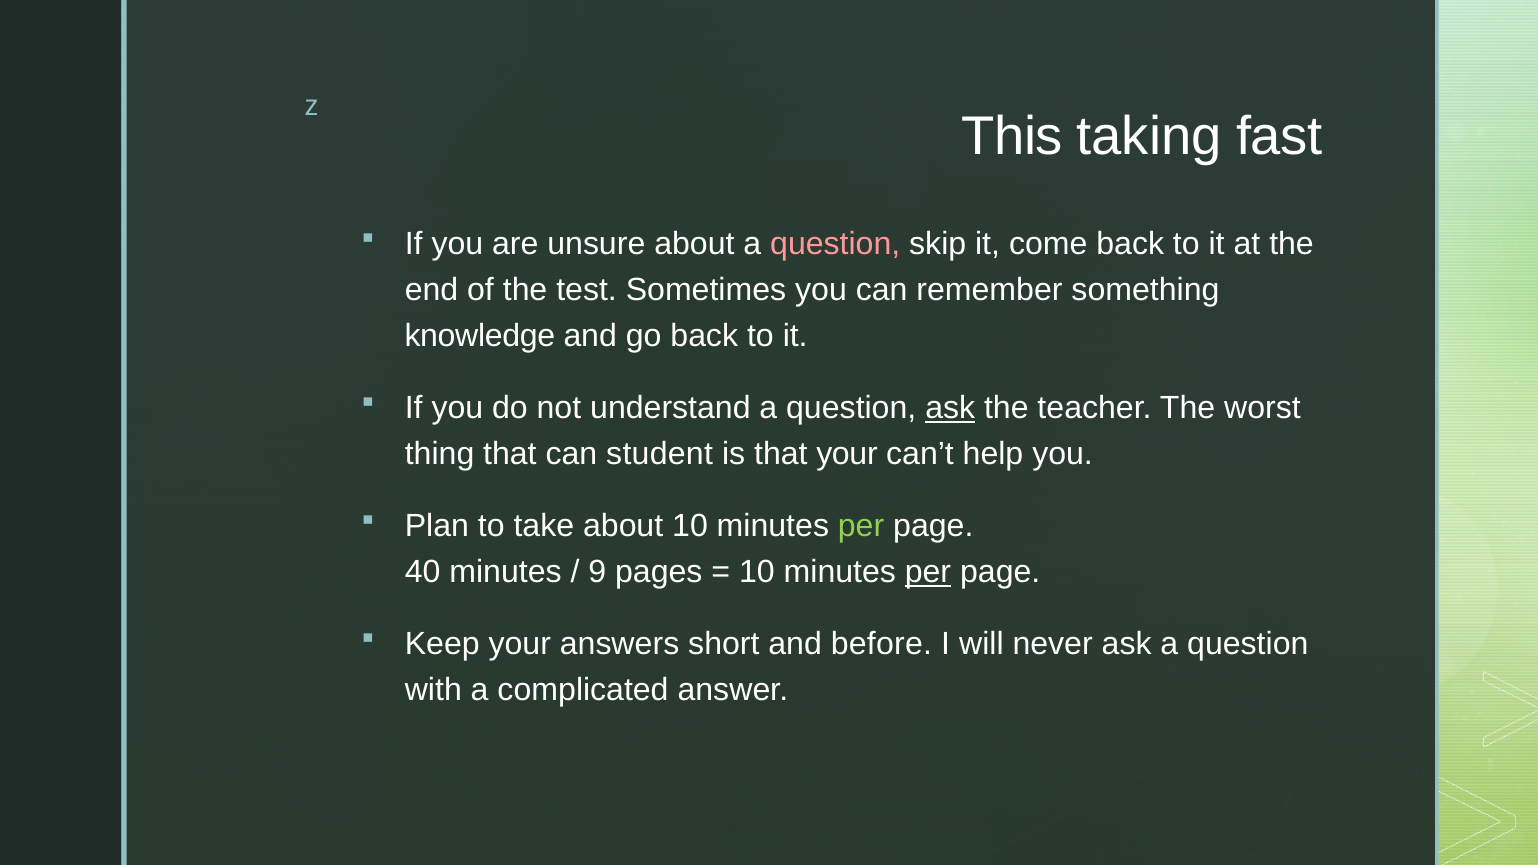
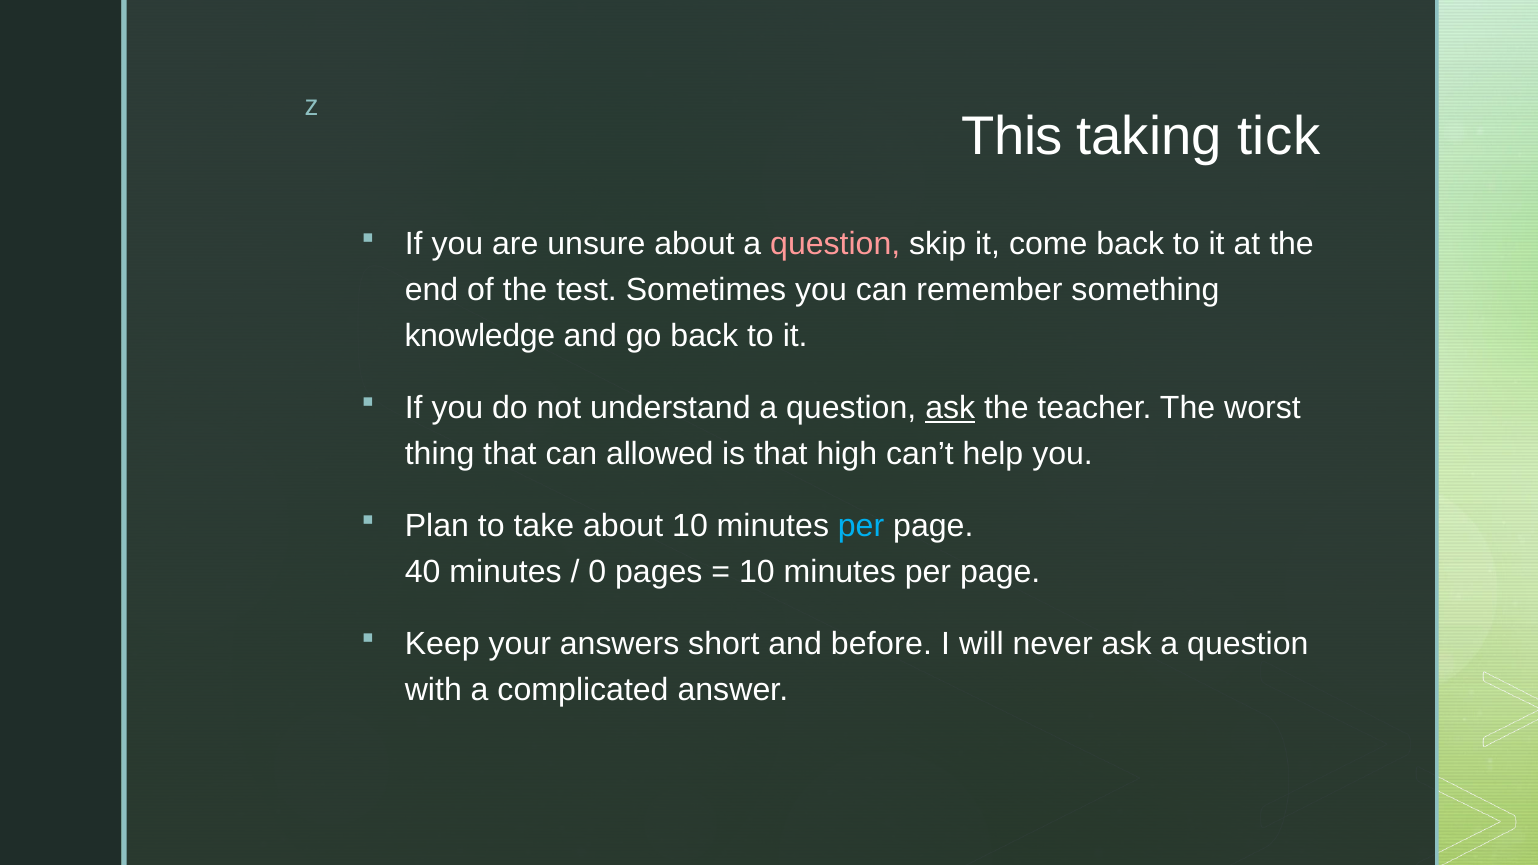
fast: fast -> tick
student: student -> allowed
that your: your -> high
per at (861, 526) colour: light green -> light blue
9: 9 -> 0
per at (928, 572) underline: present -> none
